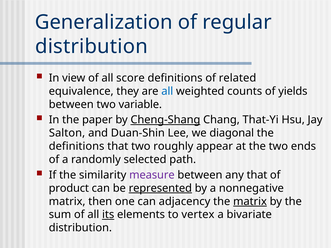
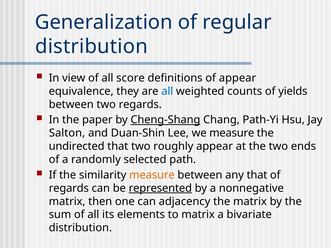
of related: related -> appear
two variable: variable -> regards
That-Yi: That-Yi -> Path-Yi
we diagonal: diagonal -> measure
definitions at (77, 146): definitions -> undirected
measure at (152, 175) colour: purple -> orange
product at (69, 188): product -> regards
matrix at (250, 202) underline: present -> none
its underline: present -> none
to vertex: vertex -> matrix
